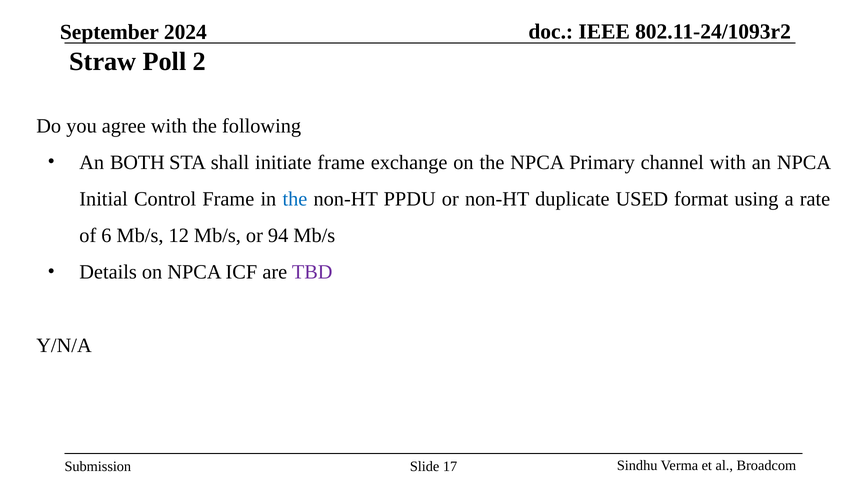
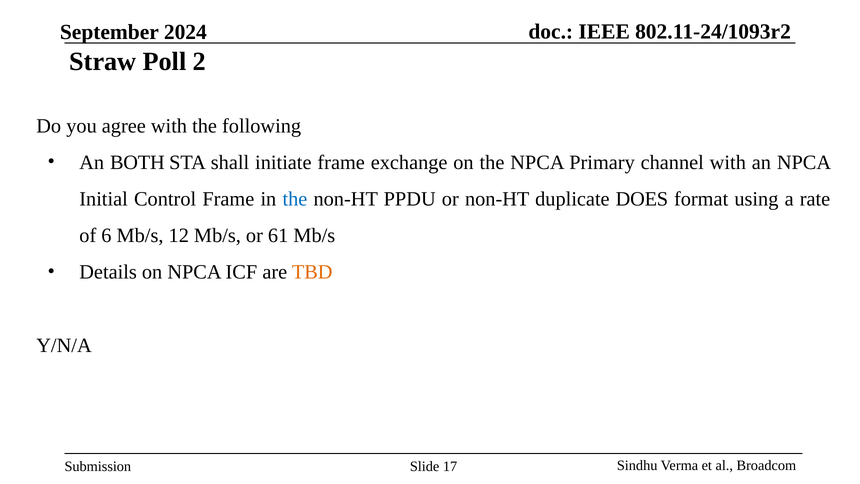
USED: USED -> DOES
94: 94 -> 61
TBD colour: purple -> orange
